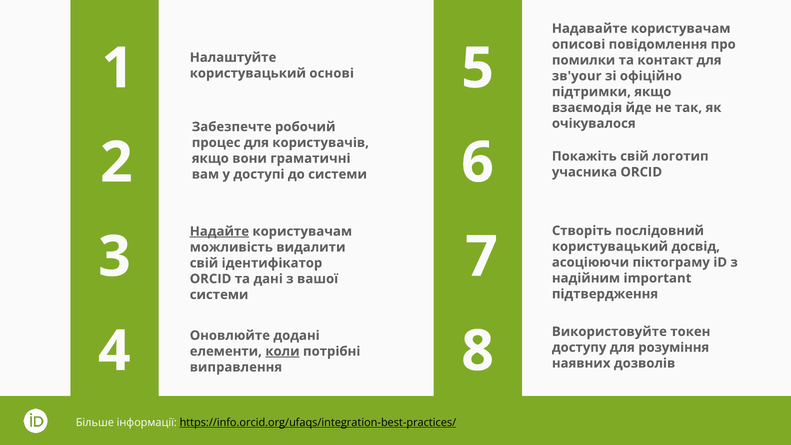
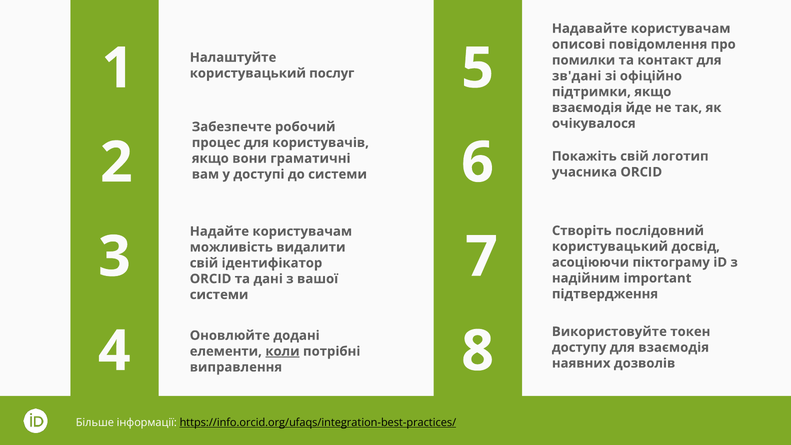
основі: основі -> послуг
зв'your: зв'your -> зв'дані
Надайте underline: present -> none
для розуміння: розуміння -> взаємодія
